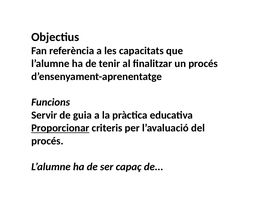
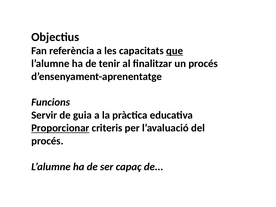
que underline: none -> present
